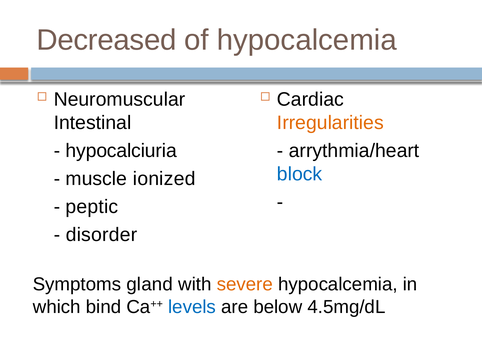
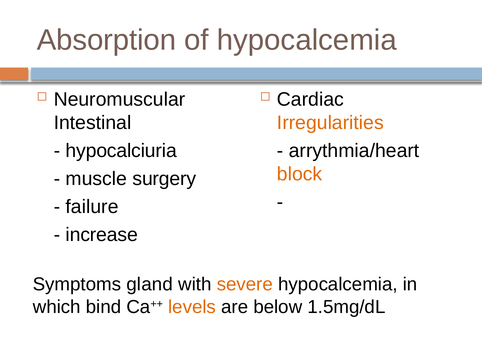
Decreased: Decreased -> Absorption
block colour: blue -> orange
ionized: ionized -> surgery
peptic: peptic -> failure
disorder: disorder -> increase
levels colour: blue -> orange
4.5mg/dL: 4.5mg/dL -> 1.5mg/dL
